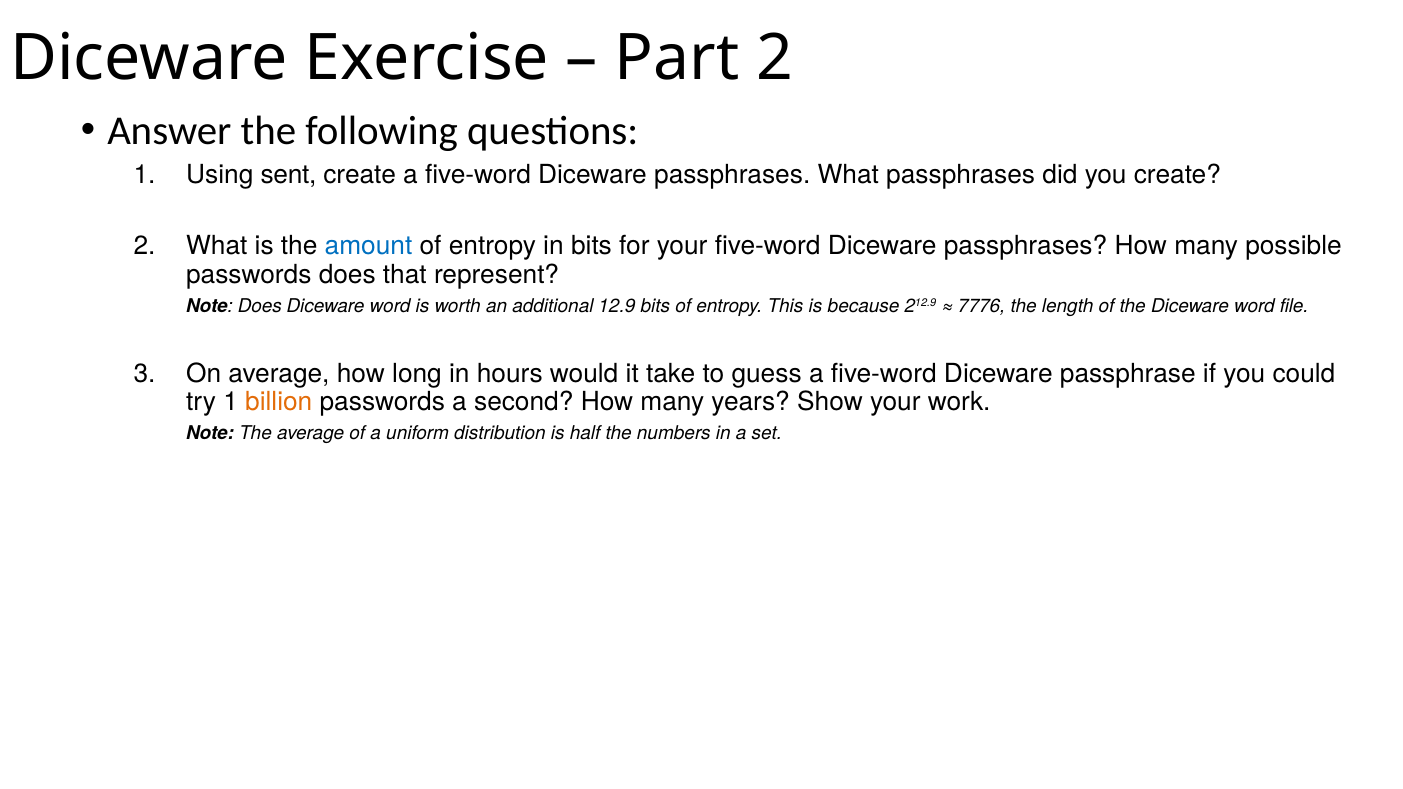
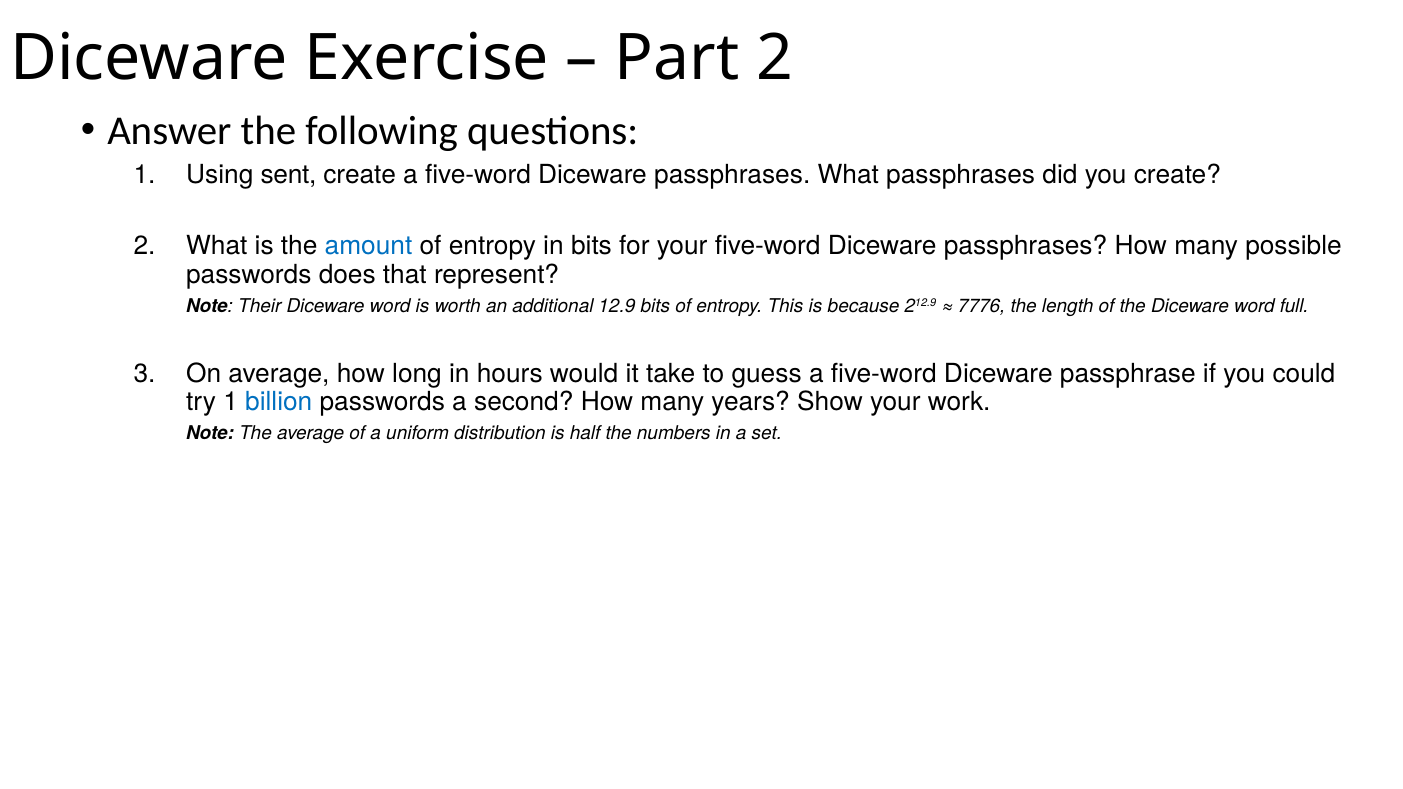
Note Does: Does -> Their
file: file -> full
billion colour: orange -> blue
